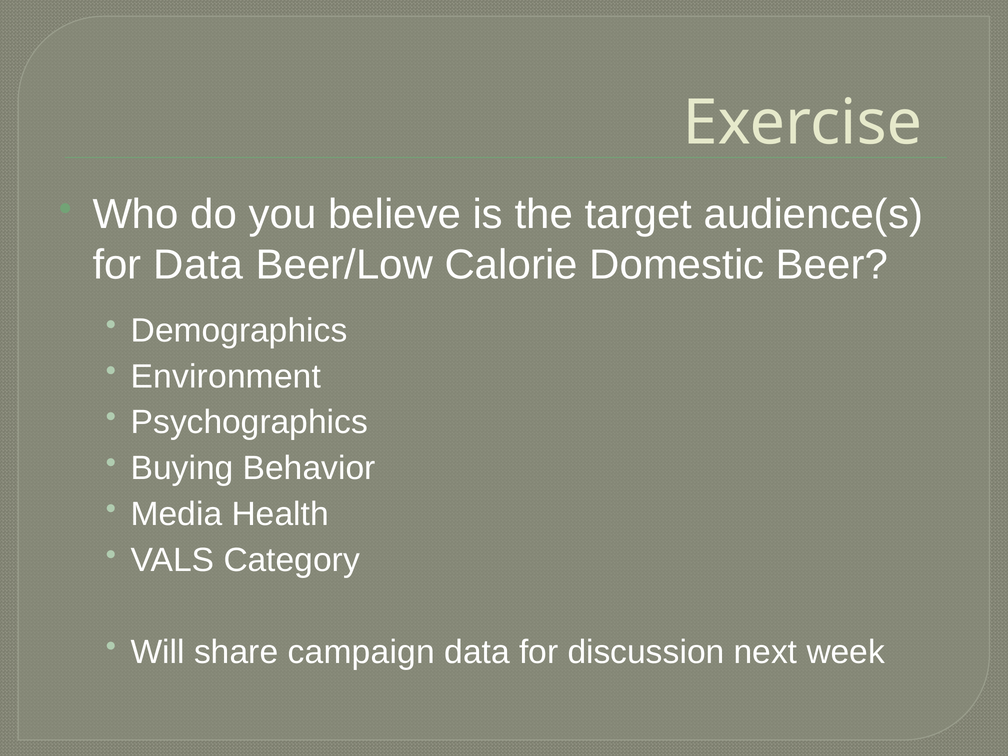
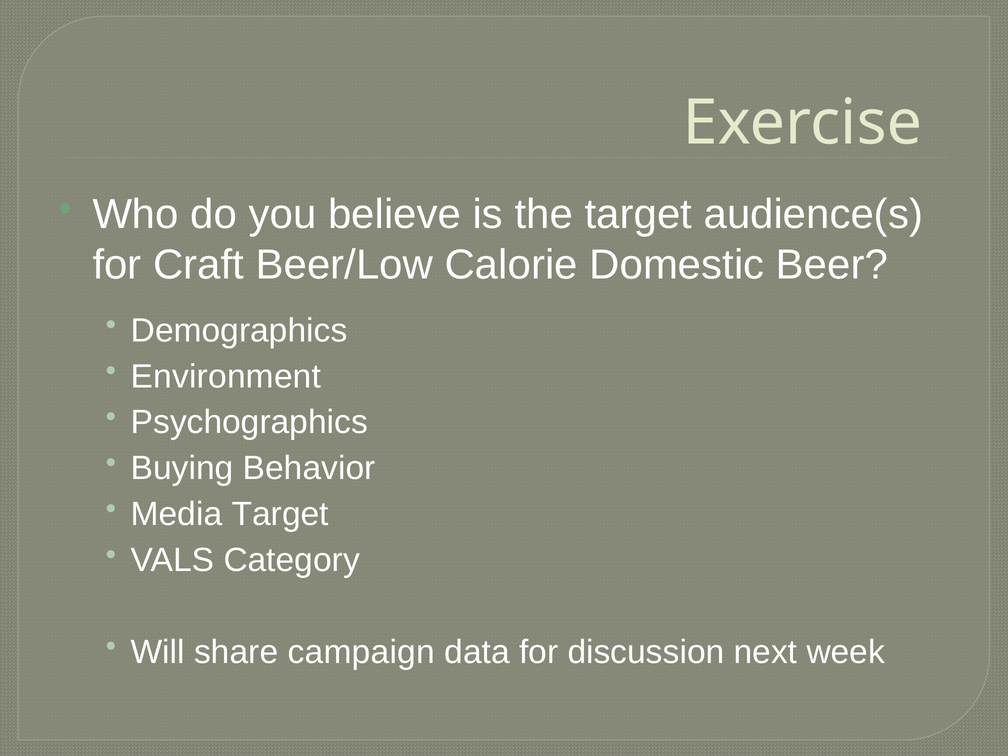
for Data: Data -> Craft
Media Health: Health -> Target
